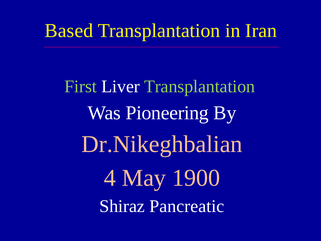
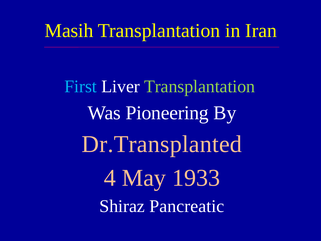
Based: Based -> Masih
First colour: light green -> light blue
Dr.Nikeghbalian: Dr.Nikeghbalian -> Dr.Transplanted
1900: 1900 -> 1933
